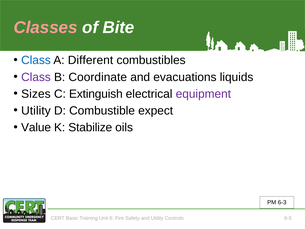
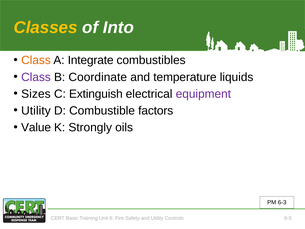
Classes colour: pink -> yellow
Bite: Bite -> Into
Class at (36, 60) colour: blue -> orange
Different: Different -> Integrate
evacuations: evacuations -> temperature
expect: expect -> factors
Stabilize: Stabilize -> Strongly
